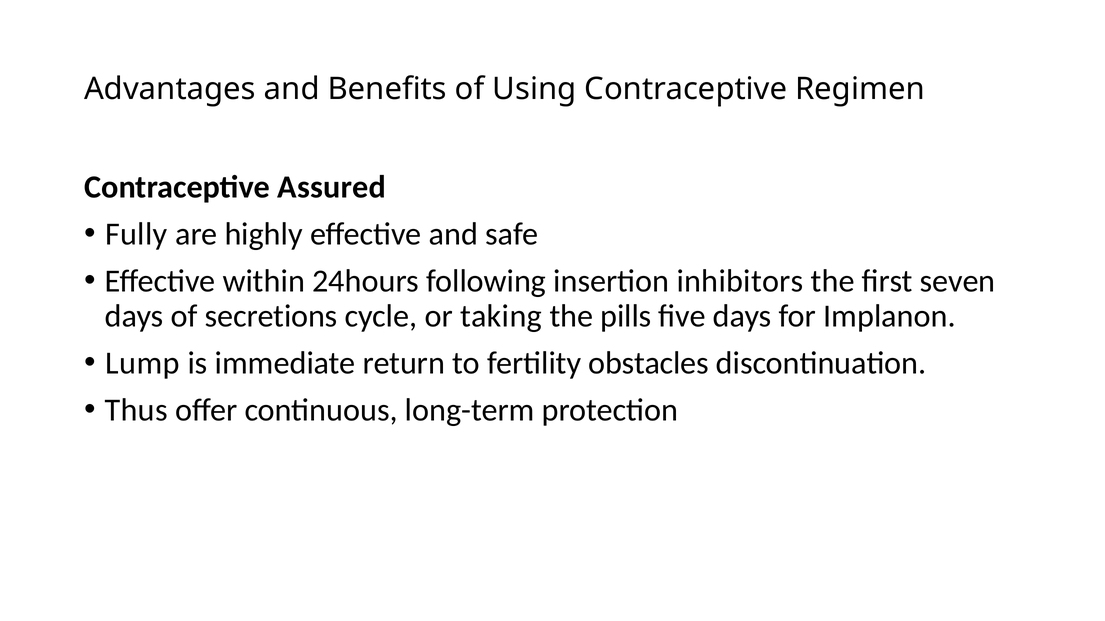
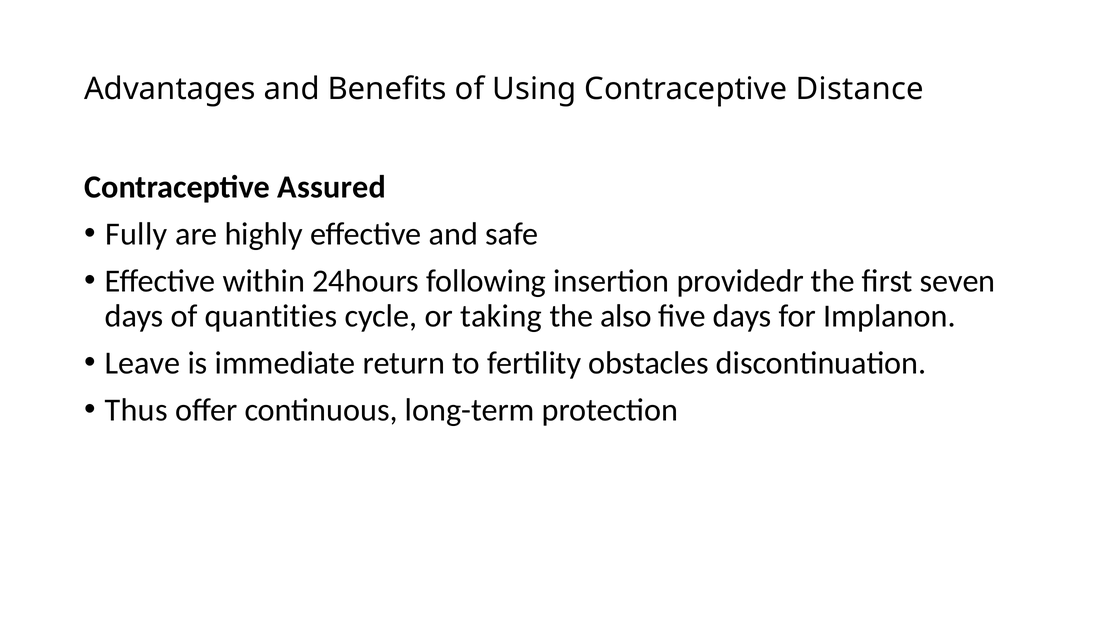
Regimen: Regimen -> Distance
inhibitors: inhibitors -> providedr
secretions: secretions -> quantities
pills: pills -> also
Lump: Lump -> Leave
